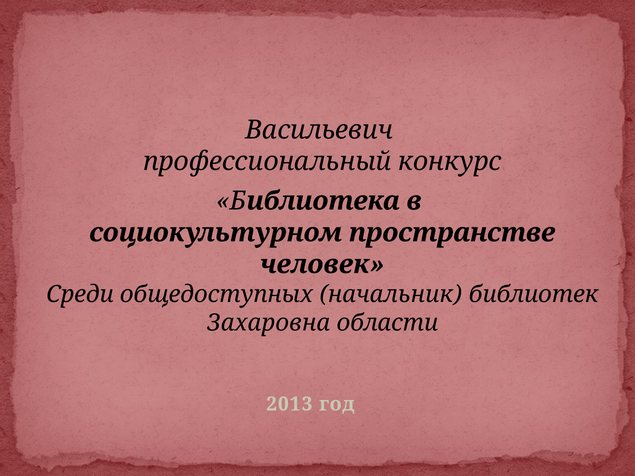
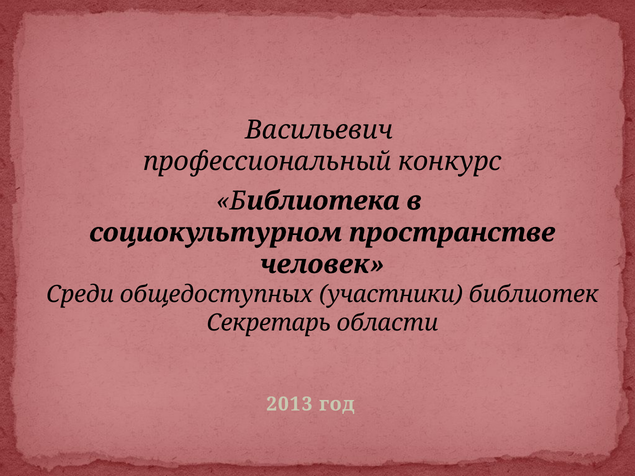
начальник: начальник -> участники
Захаровна: Захаровна -> Секретарь
